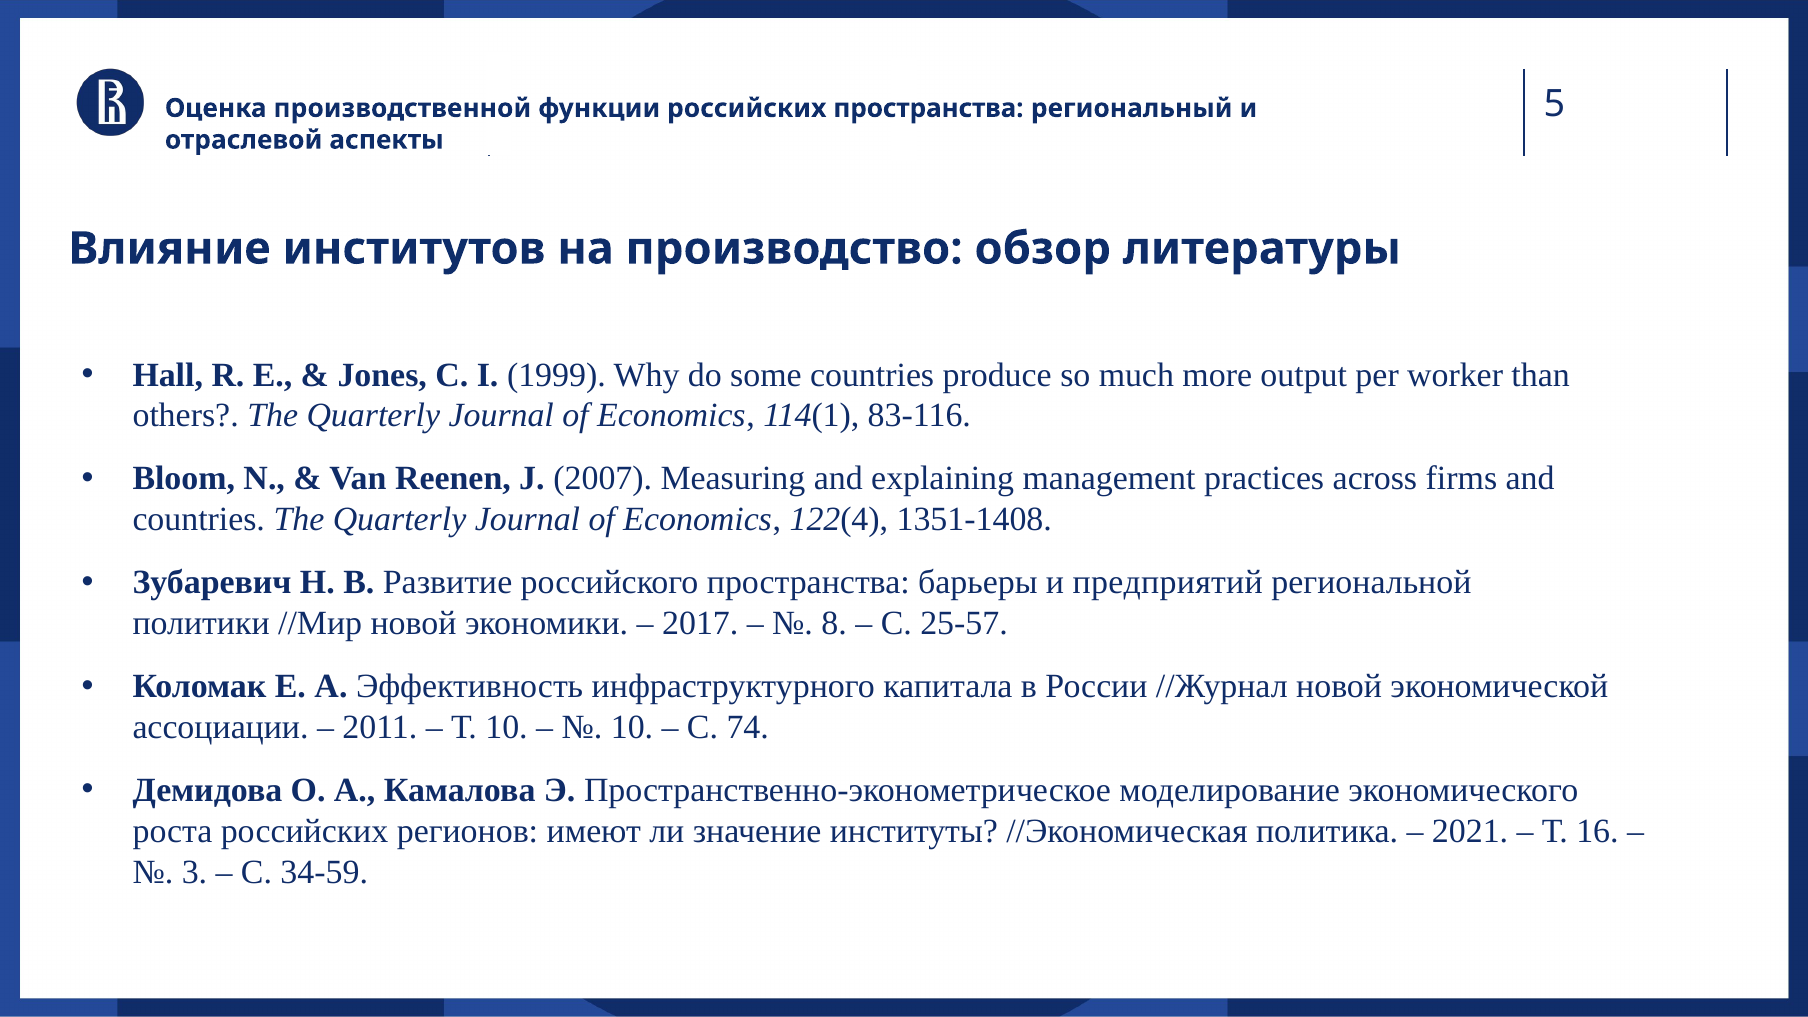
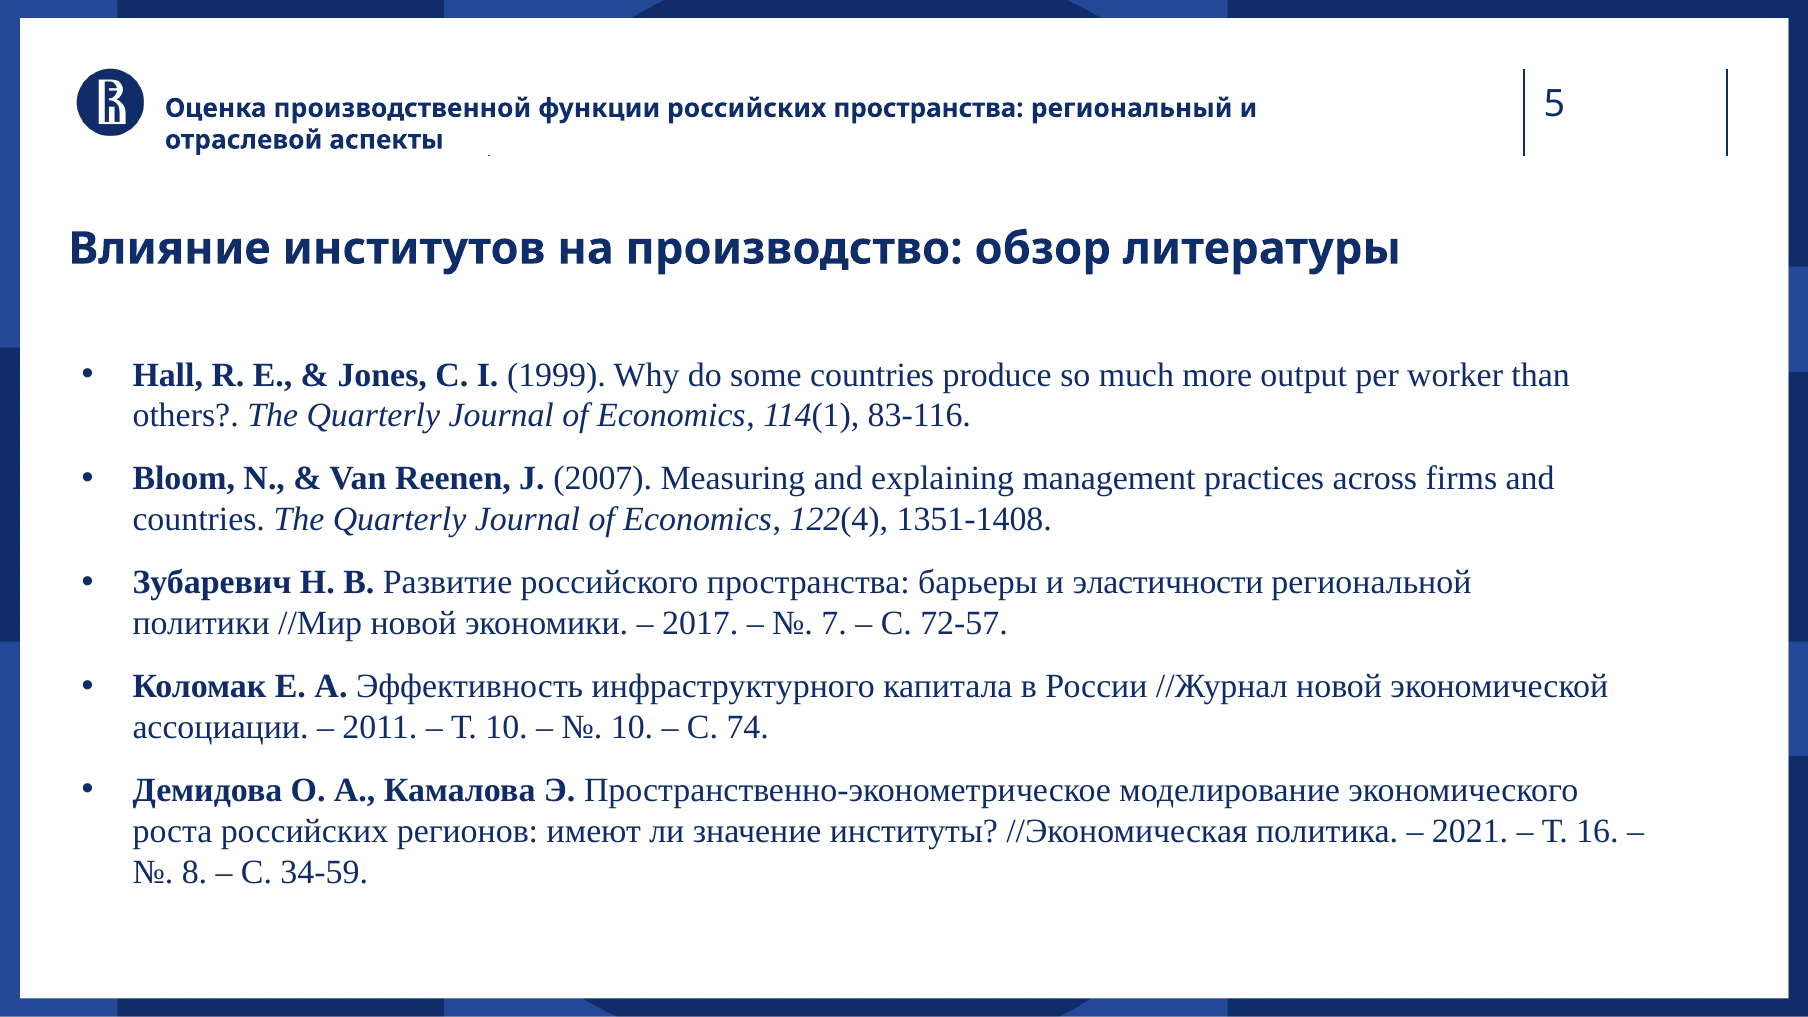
предприятий: предприятий -> эластичности
8: 8 -> 7
25-57: 25-57 -> 72-57
3: 3 -> 8
